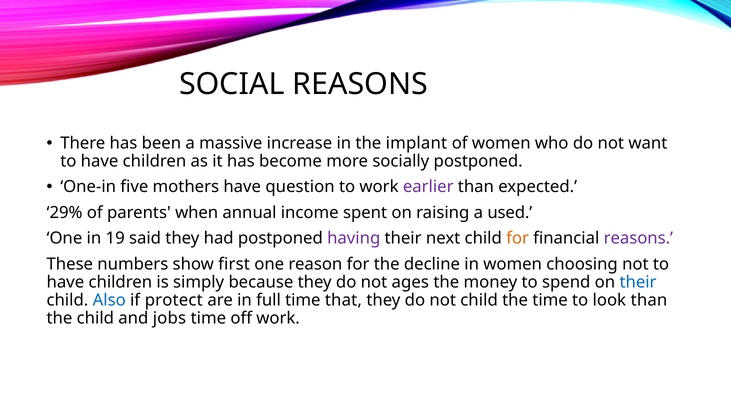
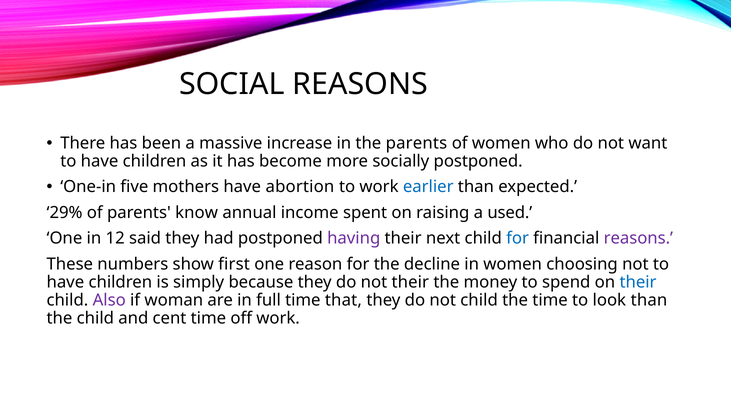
the implant: implant -> parents
question: question -> abortion
earlier colour: purple -> blue
when: when -> know
19: 19 -> 12
for at (518, 238) colour: orange -> blue
not ages: ages -> their
Also colour: blue -> purple
protect: protect -> woman
jobs: jobs -> cent
